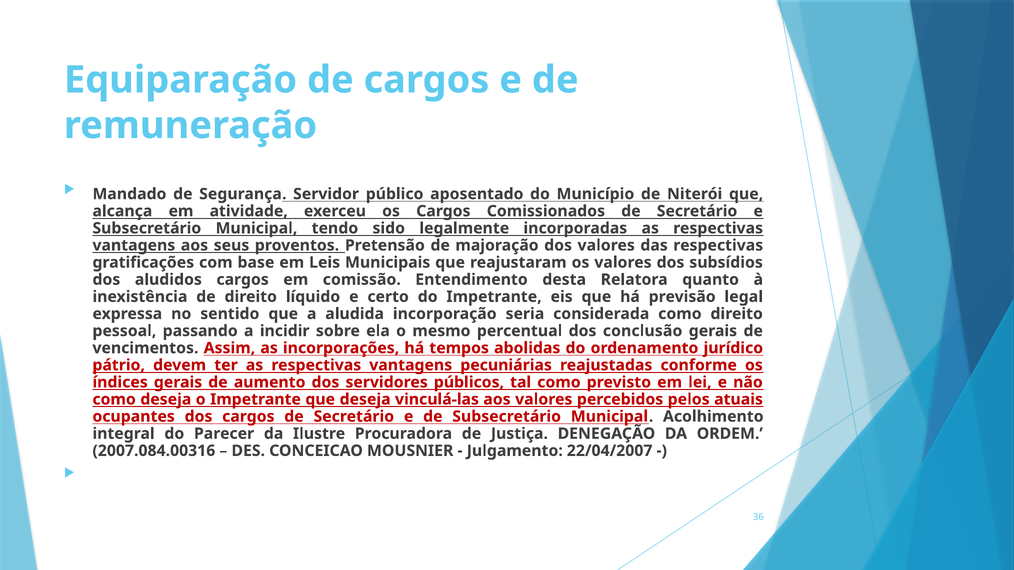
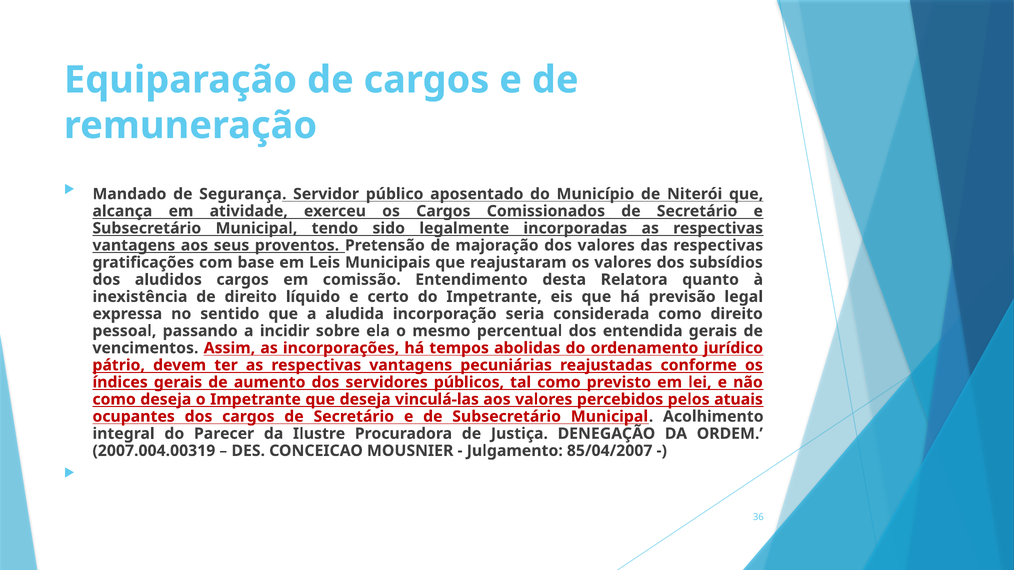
conclusão: conclusão -> entendida
2007.084.00316: 2007.084.00316 -> 2007.004.00319
22/04/2007: 22/04/2007 -> 85/04/2007
